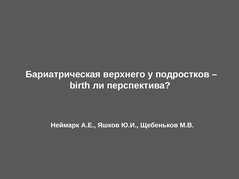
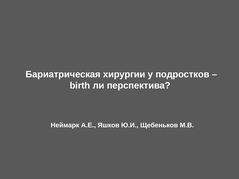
верхнего: верхнего -> хирургии
